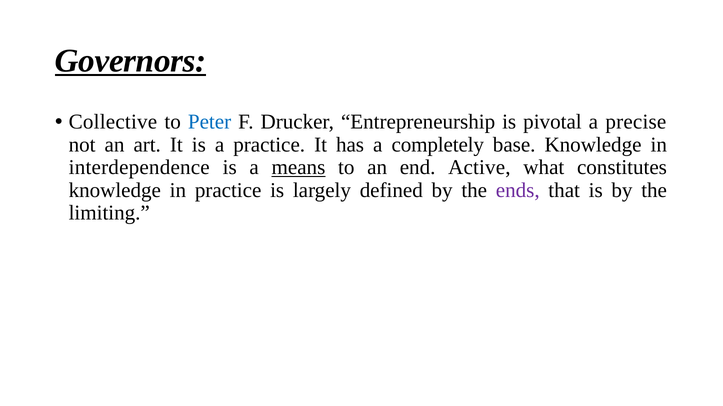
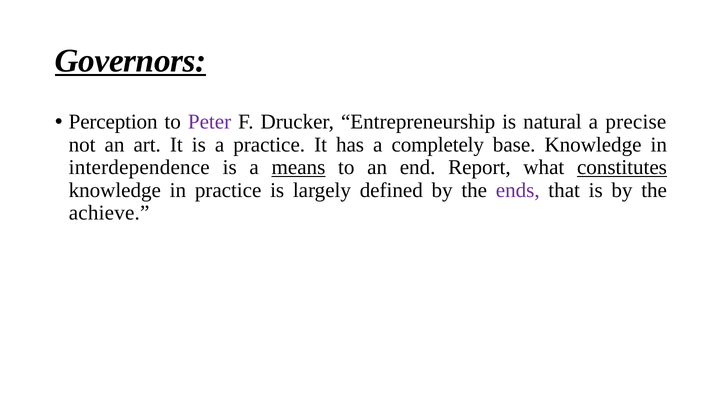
Collective: Collective -> Perception
Peter colour: blue -> purple
pivotal: pivotal -> natural
Active: Active -> Report
constitutes underline: none -> present
limiting: limiting -> achieve
